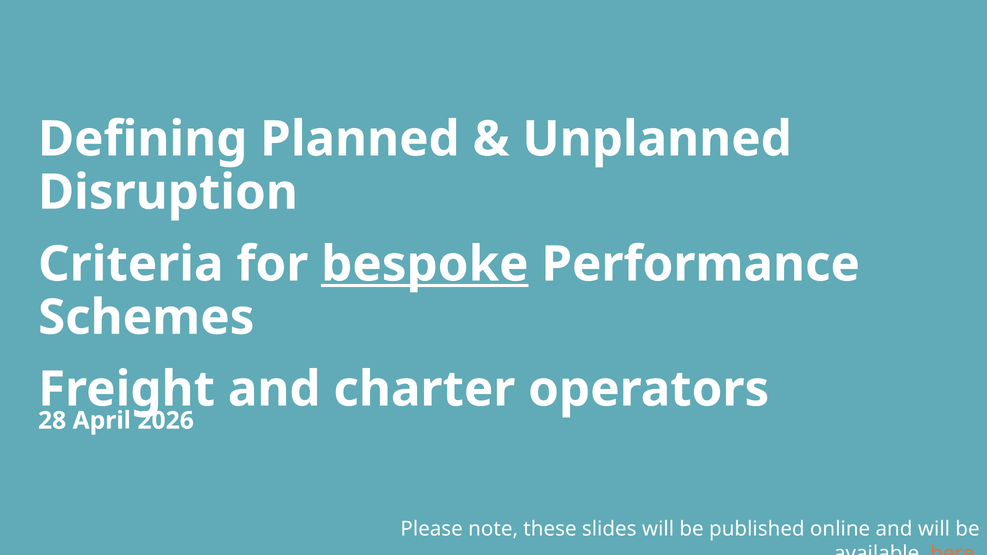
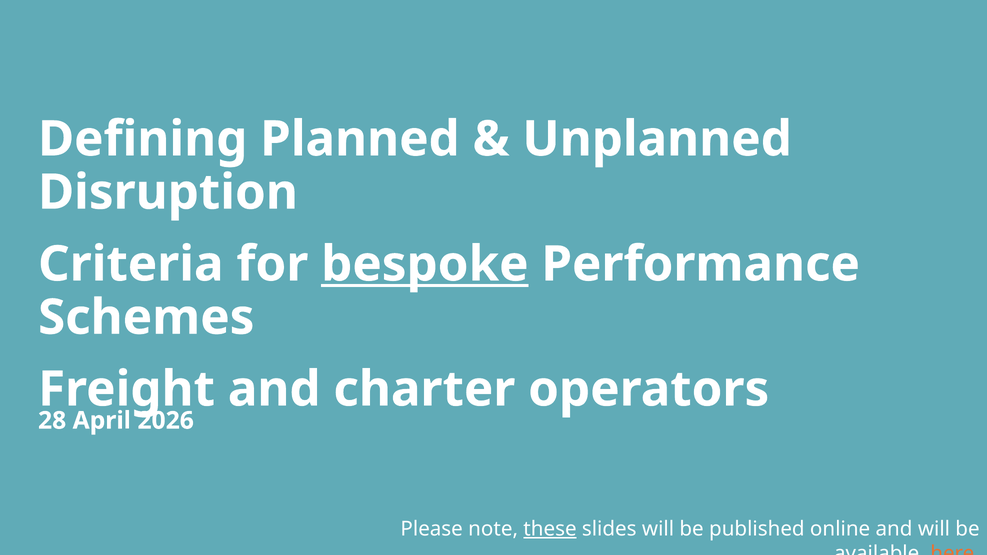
these underline: none -> present
